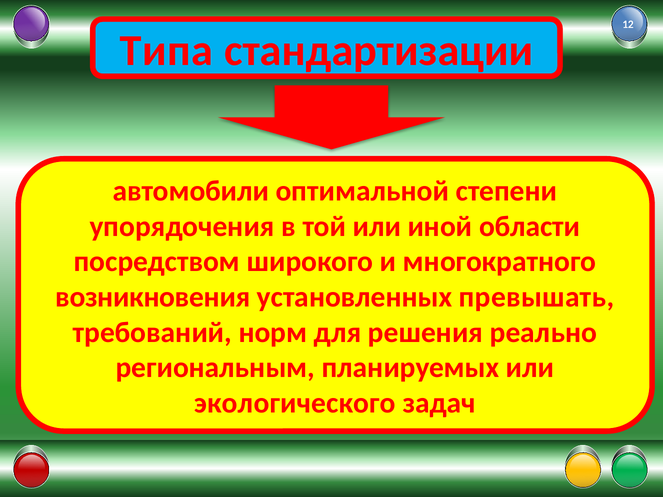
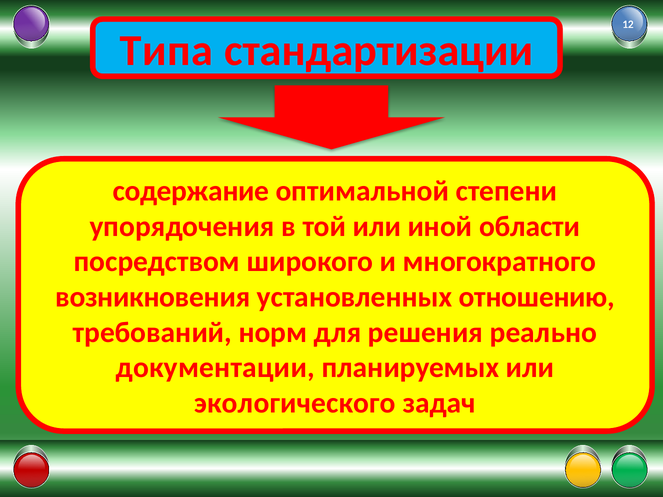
автомобили: автомобили -> содержание
превышать: превышать -> отношению
региональным: региональным -> документации
